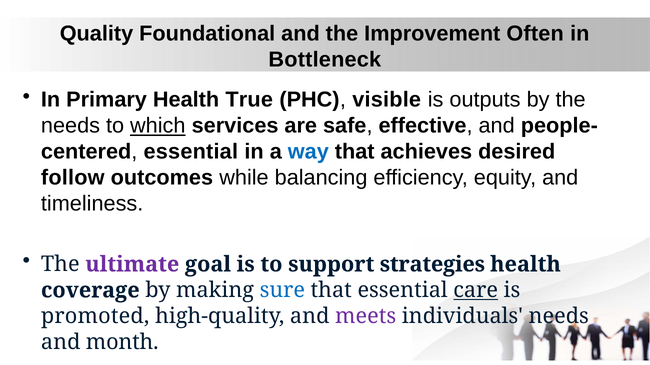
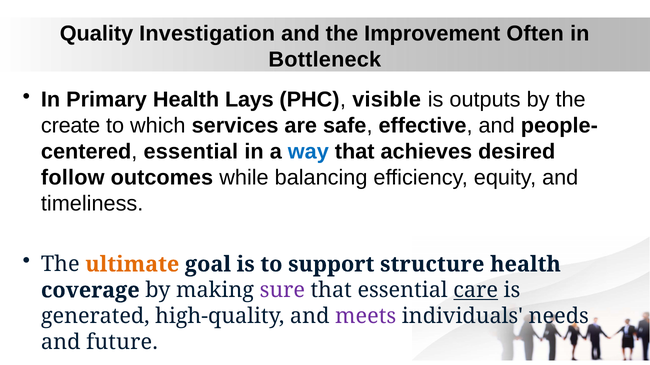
Foundational: Foundational -> Investigation
True: True -> Lays
needs at (70, 126): needs -> create
which underline: present -> none
ultimate colour: purple -> orange
strategies: strategies -> structure
sure colour: blue -> purple
promoted: promoted -> generated
month: month -> future
